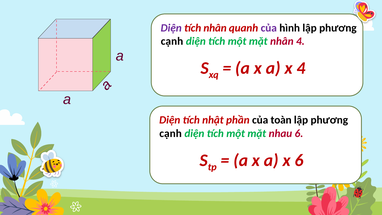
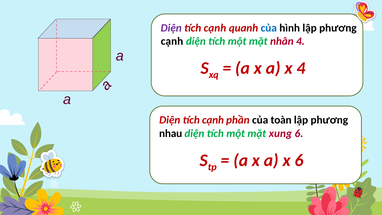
nhân at (215, 28): nhân -> cạnh
của at (269, 28) colour: purple -> blue
nhật at (213, 120): nhật -> cạnh
cạnh at (171, 133): cạnh -> nhau
nhau: nhau -> xung
